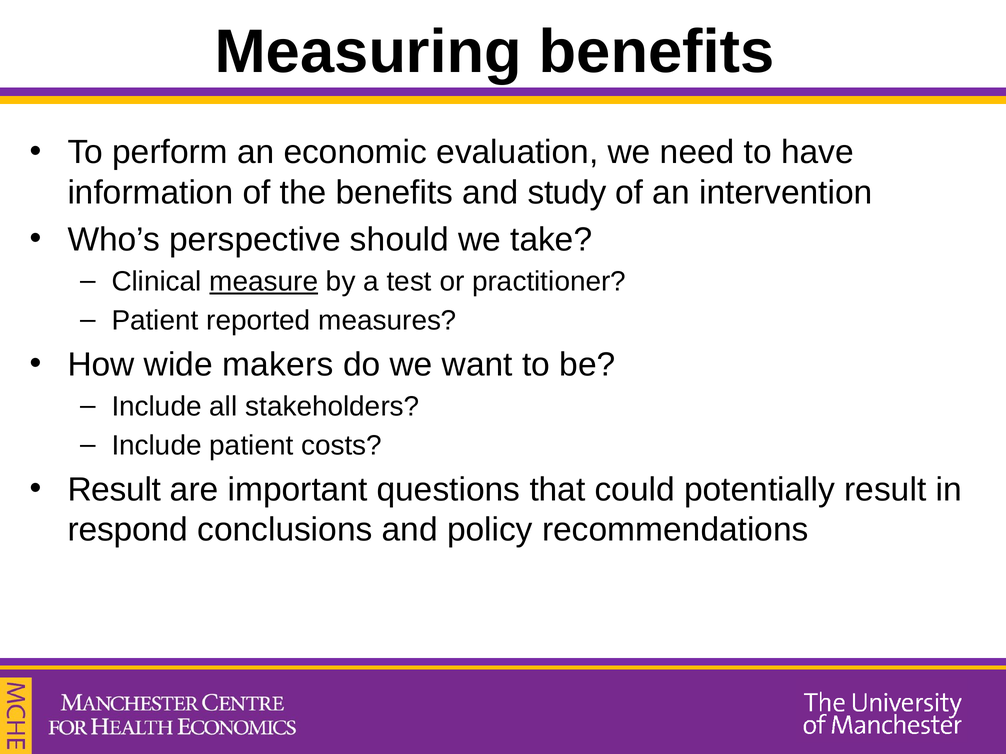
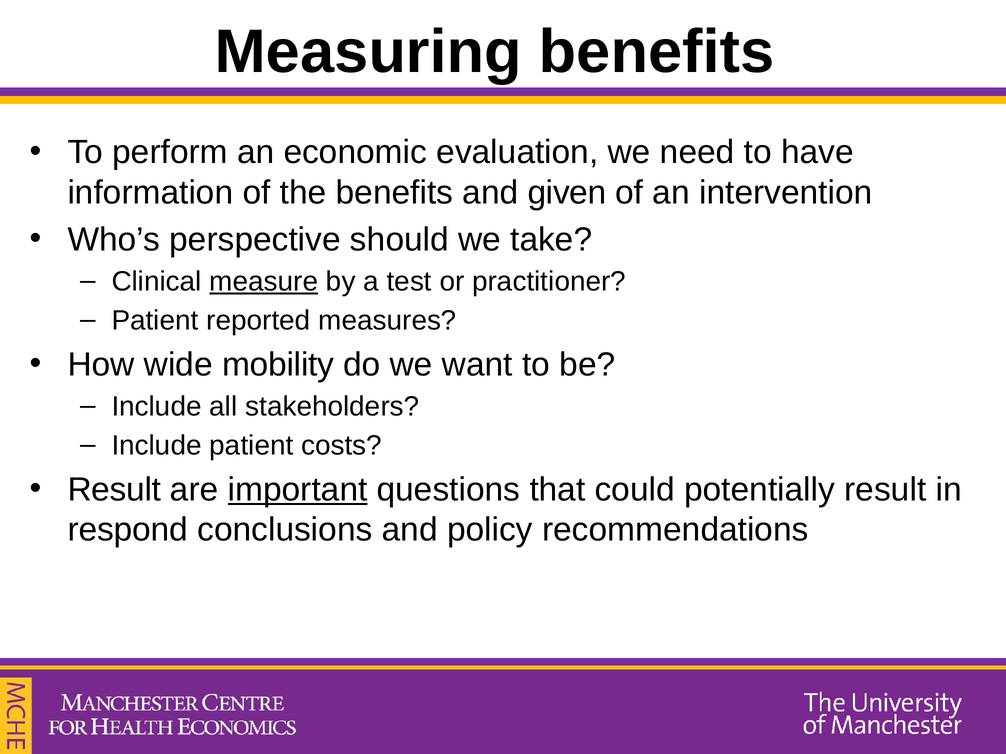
study: study -> given
makers: makers -> mobility
important underline: none -> present
